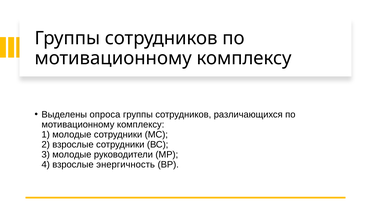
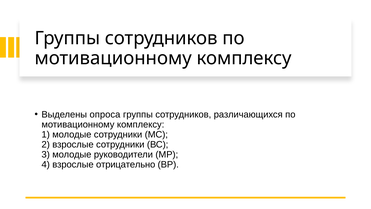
энергичность: энергичность -> отрицательно
